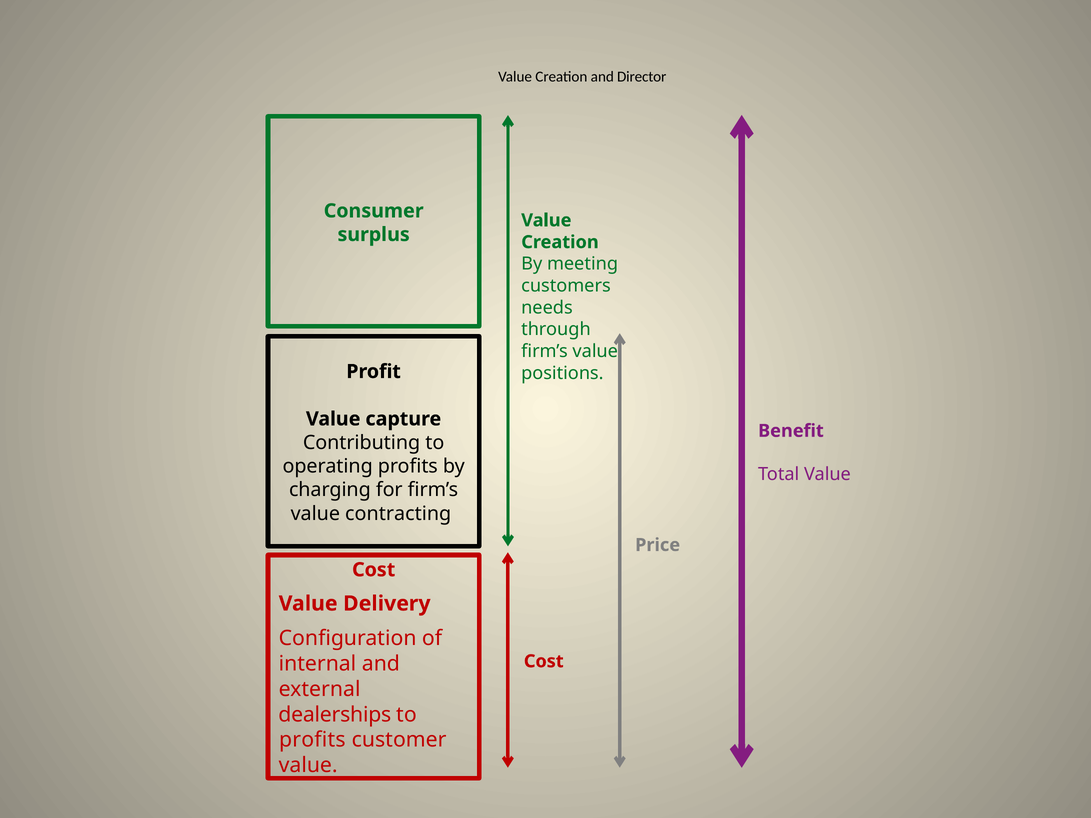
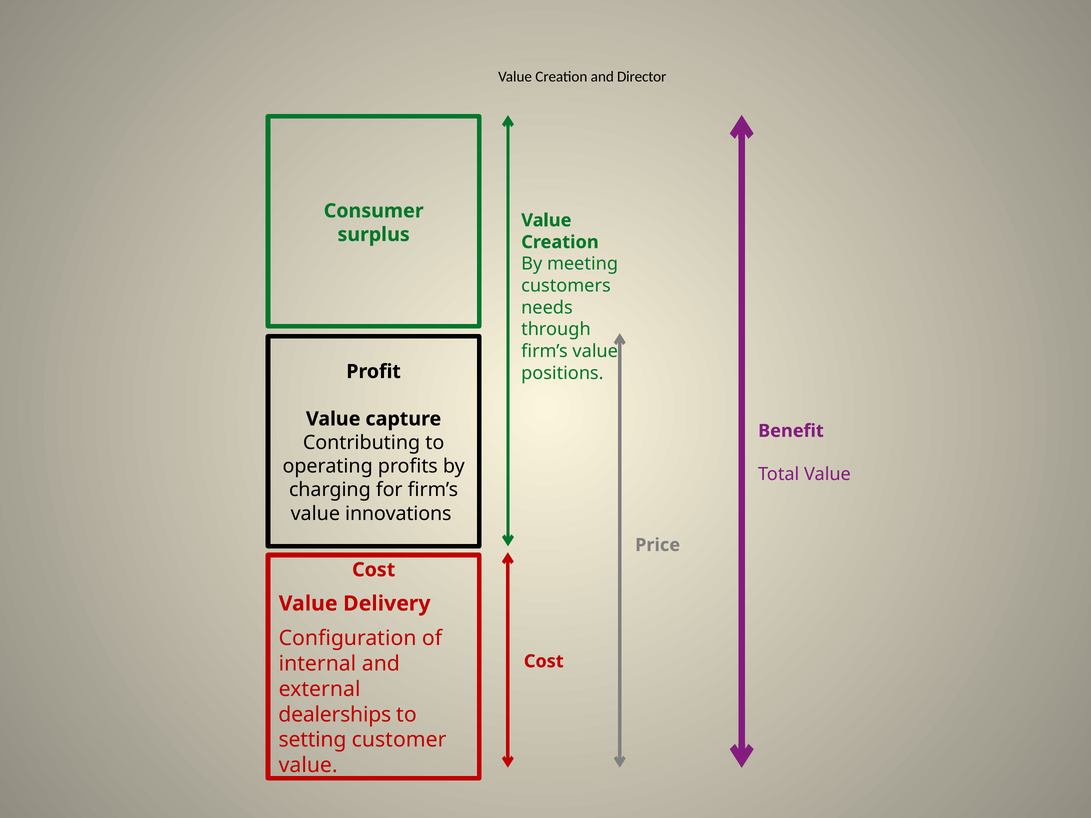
contracting: contracting -> innovations
profits at (312, 740): profits -> setting
